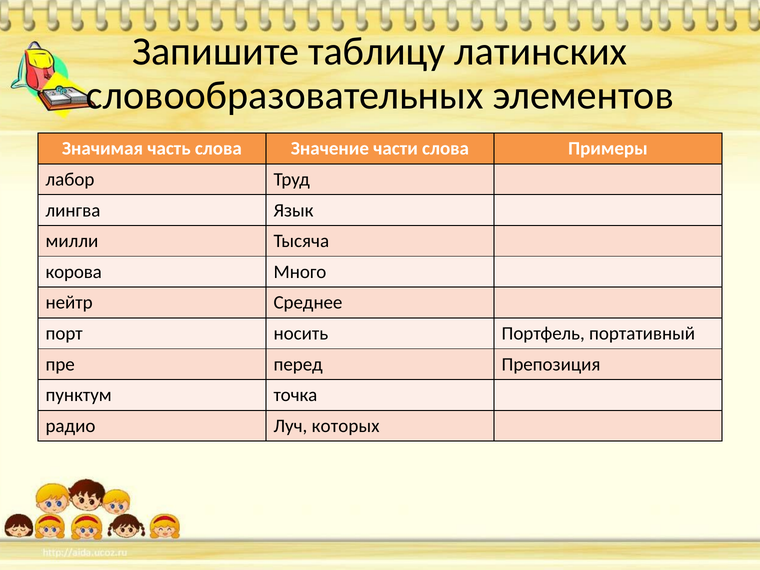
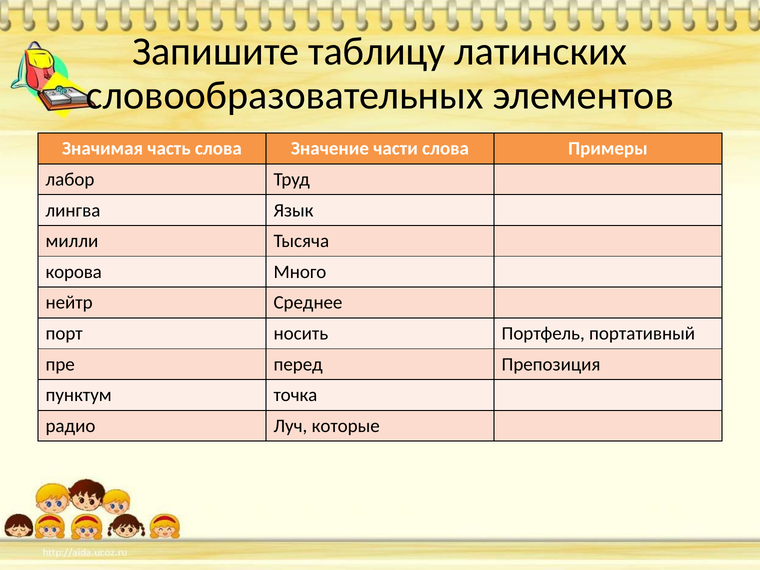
которых: которых -> которые
